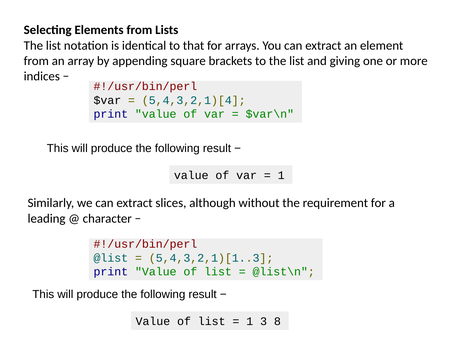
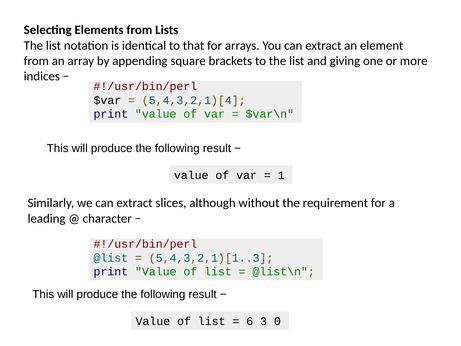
1 at (250, 321): 1 -> 6
8: 8 -> 0
